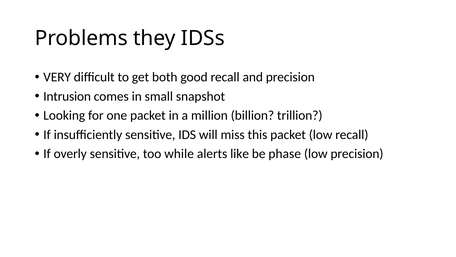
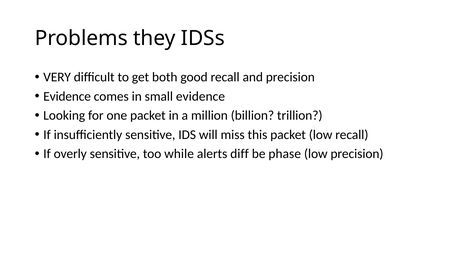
Intrusion at (67, 96): Intrusion -> Evidence
small snapshot: snapshot -> evidence
like: like -> diff
